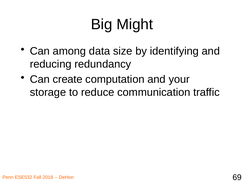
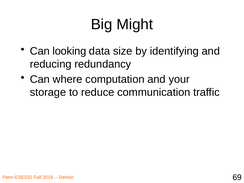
among: among -> looking
create: create -> where
